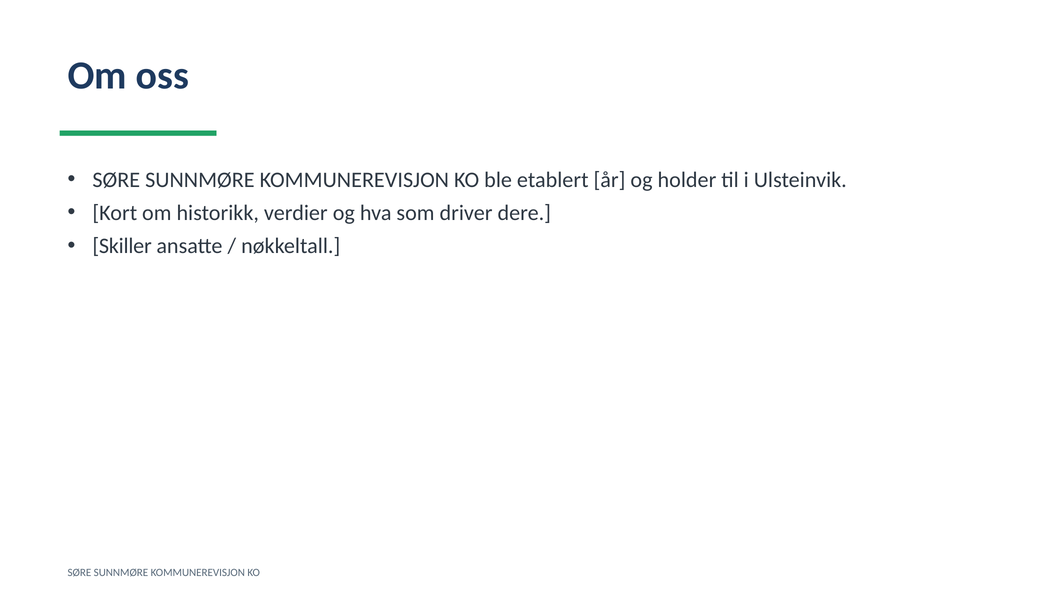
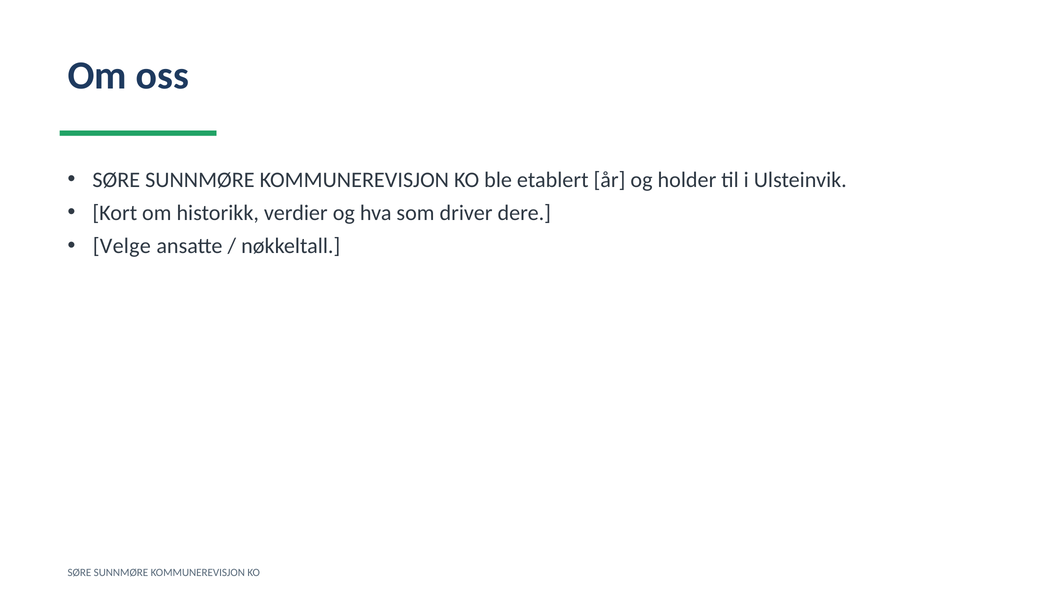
Skiller: Skiller -> Velge
